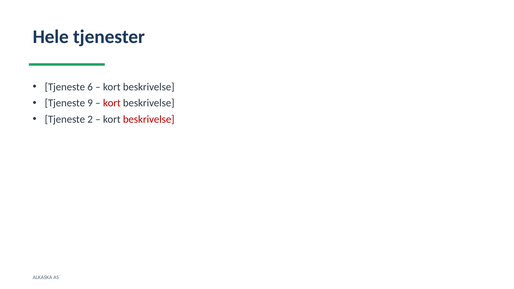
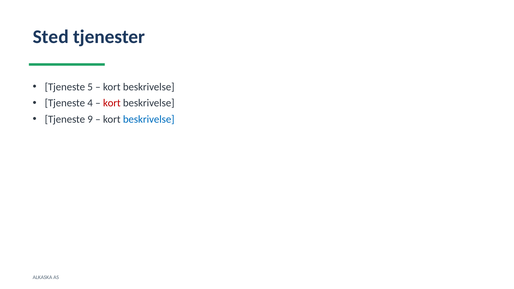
Hele: Hele -> Sted
6: 6 -> 5
9: 9 -> 4
2: 2 -> 9
beskrivelse at (149, 119) colour: red -> blue
